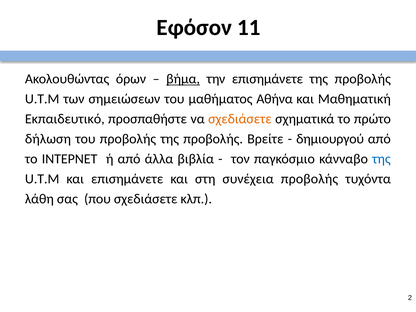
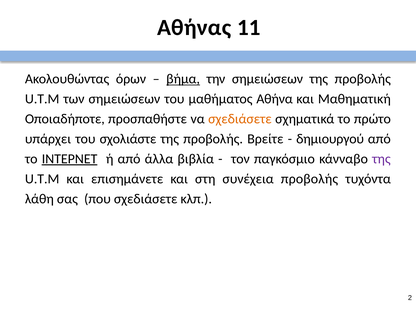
Εφόσον: Εφόσον -> Αθήνας
την επισημάνετε: επισημάνετε -> σημειώσεων
Εκπαιδευτικό: Εκπαιδευτικό -> Οποιαδήποτε
δήλωση: δήλωση -> υπάρχει
του προβολής: προβολής -> σχολιάστε
ΙΝΤΕΡΝΕΤ underline: none -> present
της at (381, 159) colour: blue -> purple
